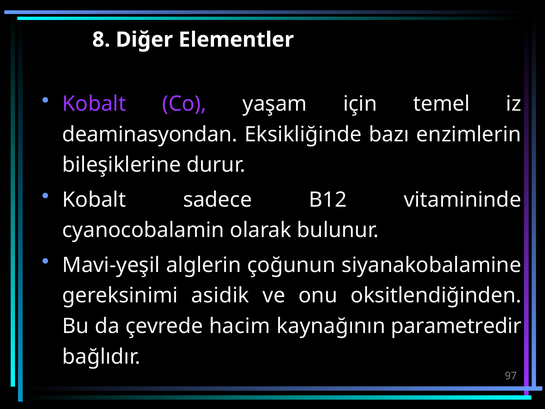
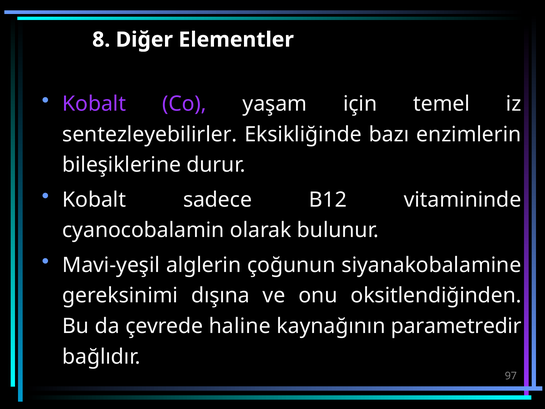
deaminasyondan: deaminasyondan -> sentezleyebilirler
asidik: asidik -> dışına
hacim: hacim -> haline
